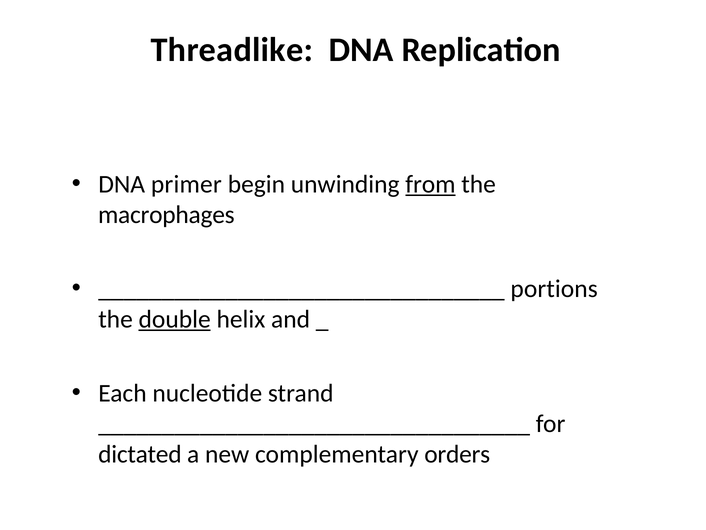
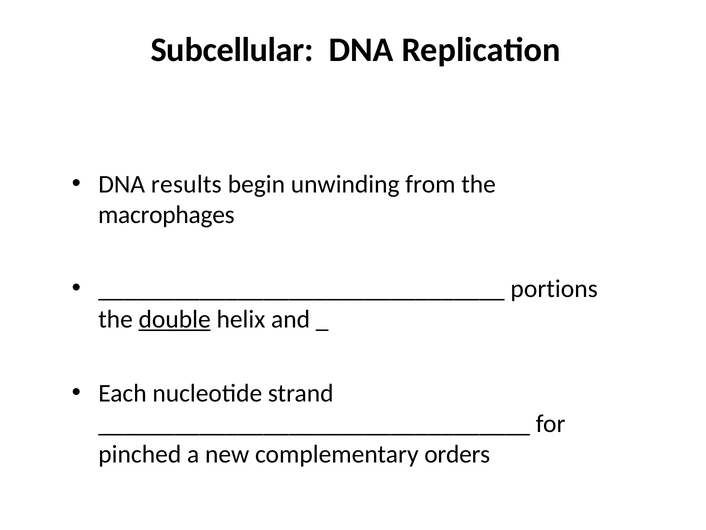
Threadlike: Threadlike -> Subcellular
primer: primer -> results
from underline: present -> none
dictated: dictated -> pinched
